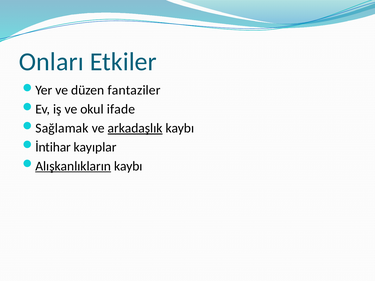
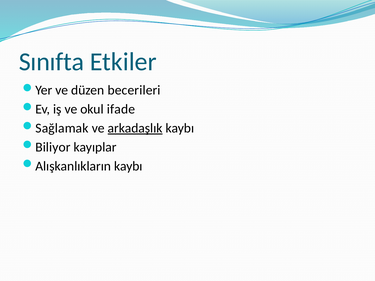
Onları: Onları -> Sınıfta
fantaziler: fantaziler -> becerileri
İntihar: İntihar -> Biliyor
Alışkanlıkların underline: present -> none
